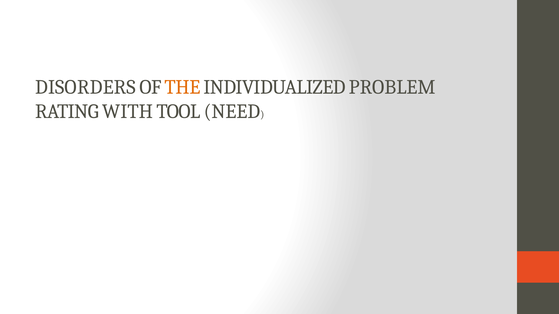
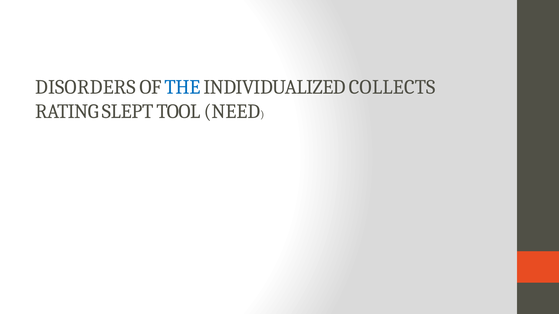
THE colour: orange -> blue
PROBLEM: PROBLEM -> COLLECTS
WITH: WITH -> SLEPT
